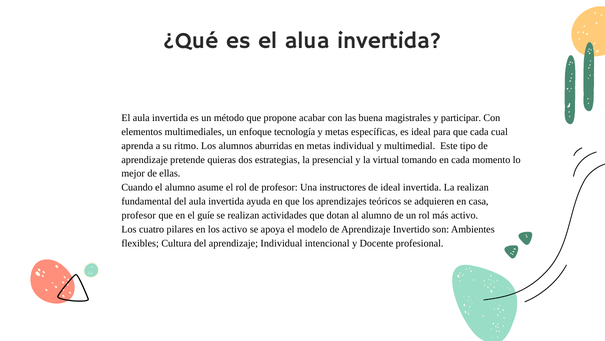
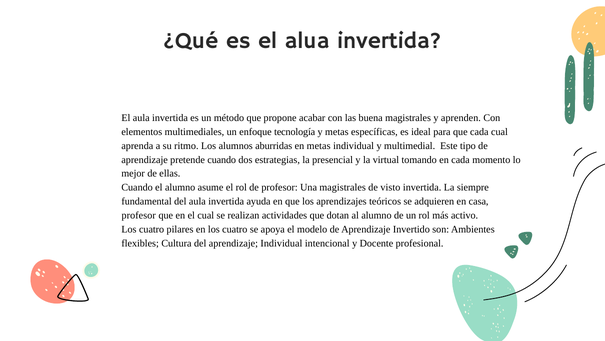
participar: participar -> aprenden
pretende quieras: quieras -> cuando
Una instructores: instructores -> magistrales
de ideal: ideal -> visto
La realizan: realizan -> siempre
el guíe: guíe -> cual
en los activo: activo -> cuatro
